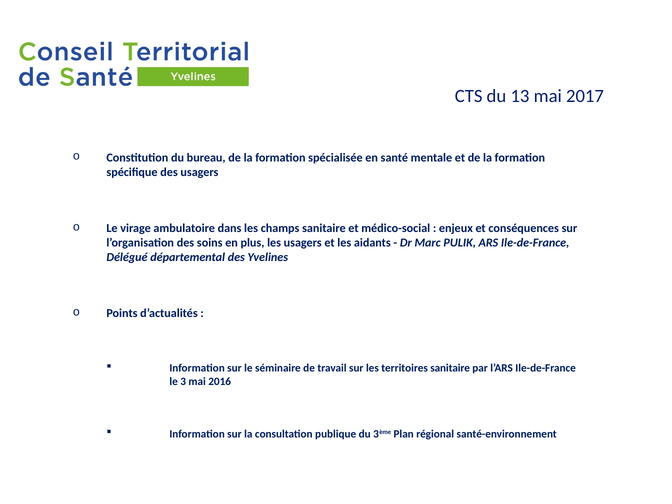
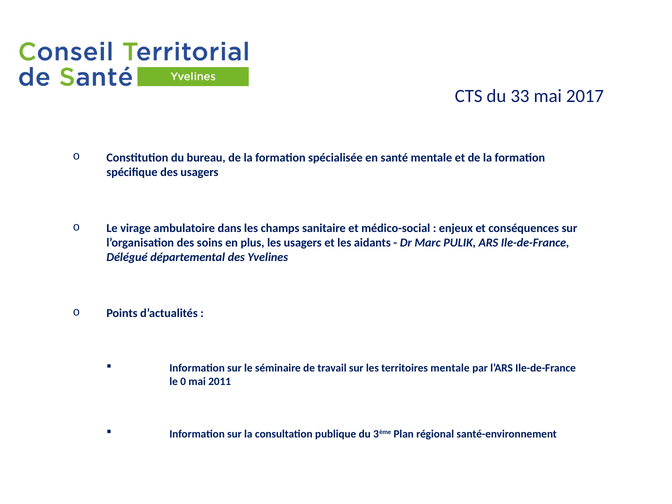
13: 13 -> 33
territoires sanitaire: sanitaire -> mentale
3: 3 -> 0
2016: 2016 -> 2011
